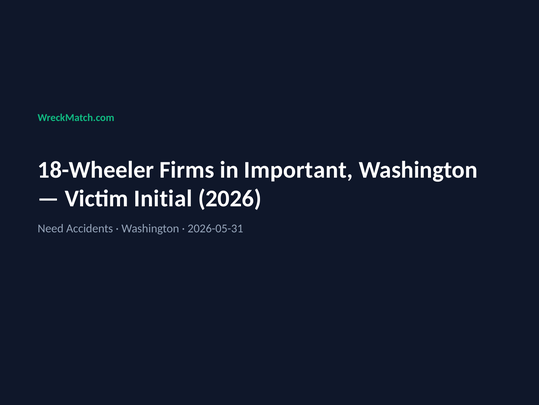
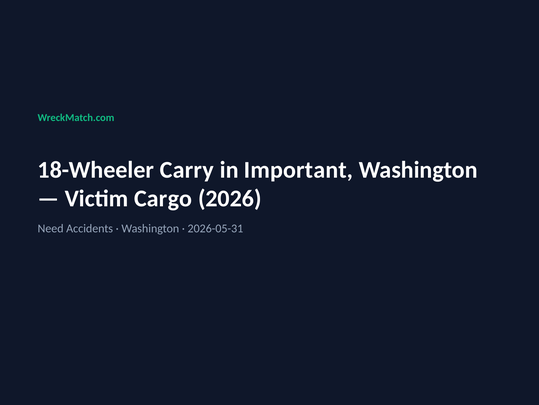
Firms: Firms -> Carry
Initial: Initial -> Cargo
